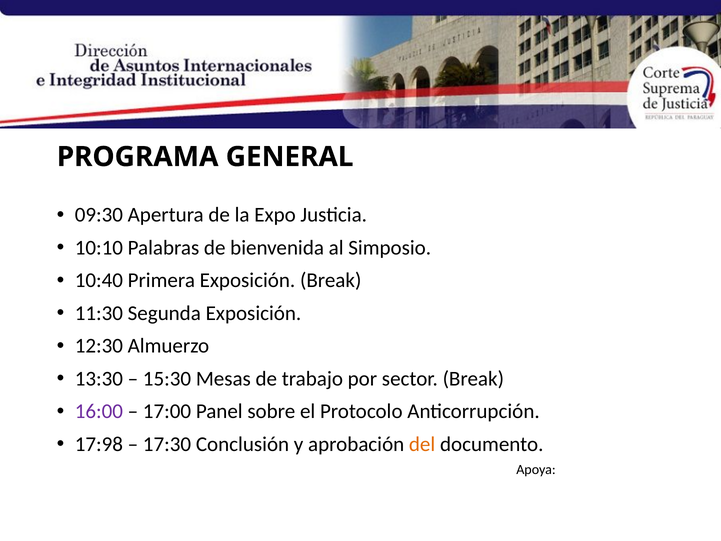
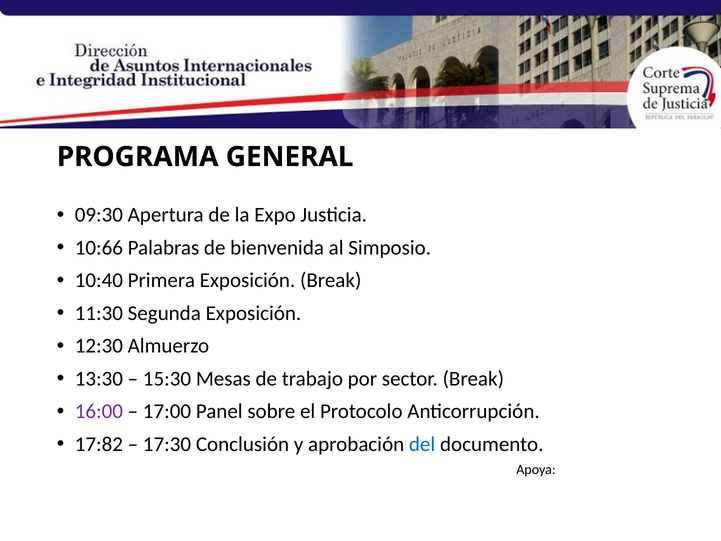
10:10: 10:10 -> 10:66
17:98: 17:98 -> 17:82
del colour: orange -> blue
